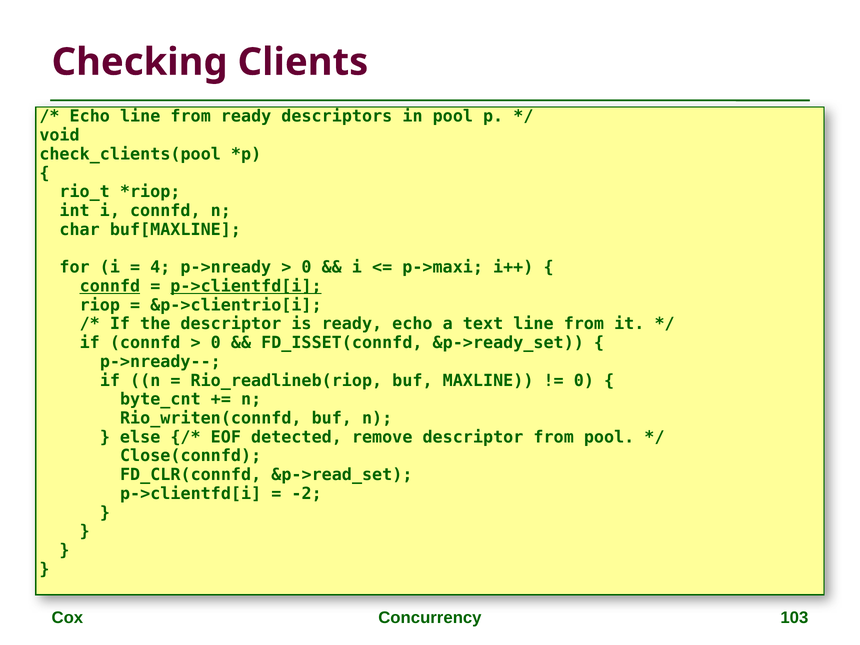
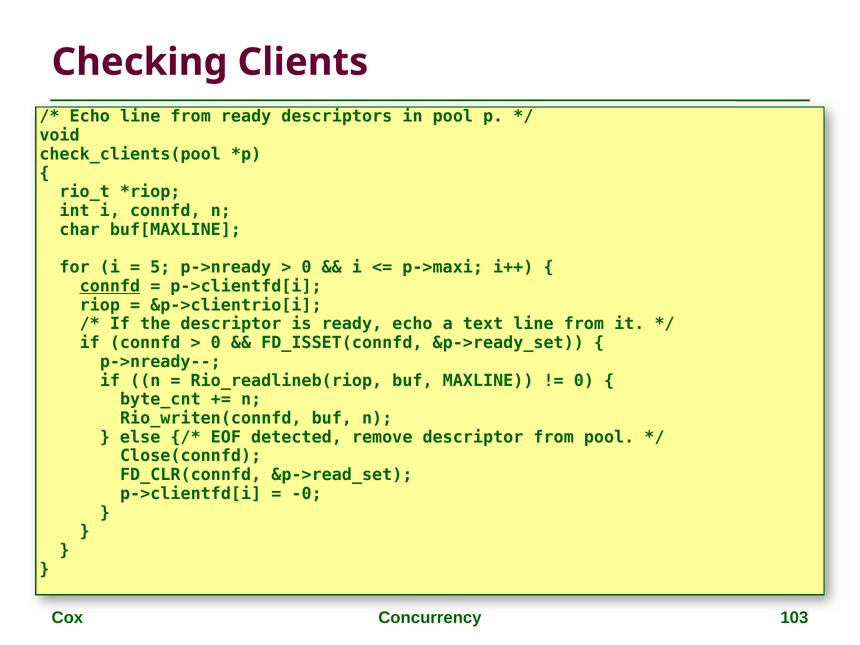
4: 4 -> 5
p->clientfd[i at (246, 286) underline: present -> none
-2: -2 -> -0
